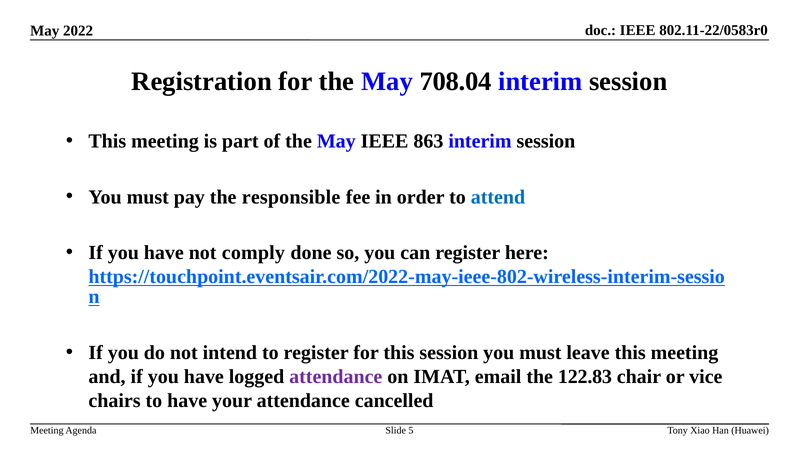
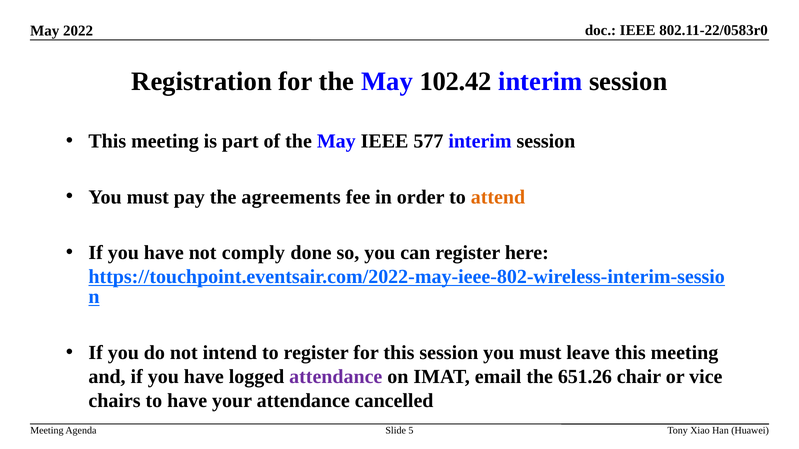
708.04: 708.04 -> 102.42
863: 863 -> 577
responsible: responsible -> agreements
attend colour: blue -> orange
122.83: 122.83 -> 651.26
